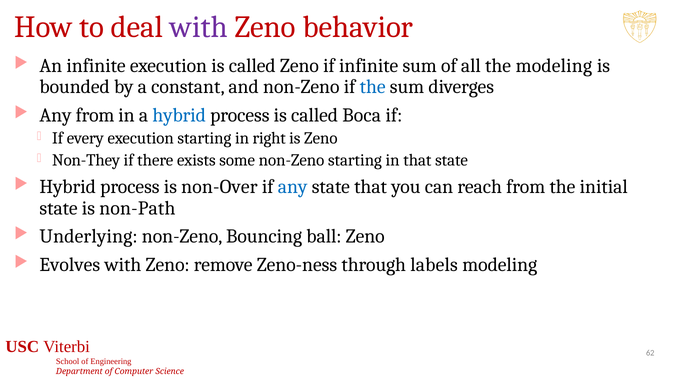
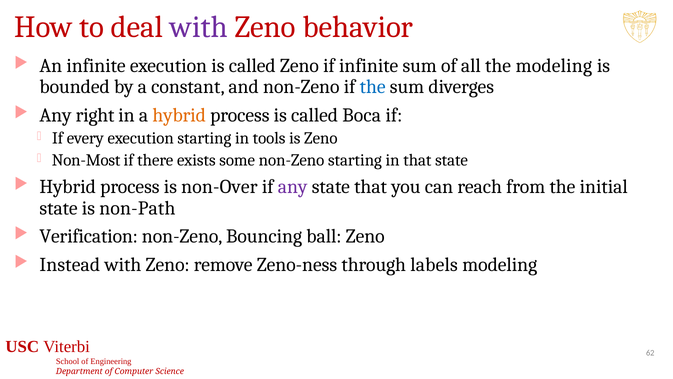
Any from: from -> right
hybrid at (179, 115) colour: blue -> orange
right: right -> tools
Non-They: Non-They -> Non-Most
any at (293, 187) colour: blue -> purple
Underlying: Underlying -> Verification
Evolves: Evolves -> Instead
